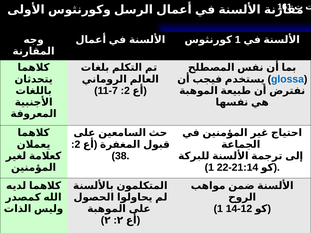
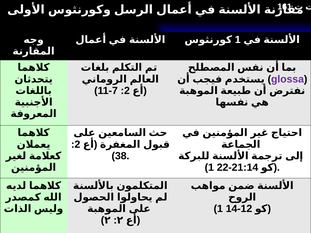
glossa colour: blue -> purple
